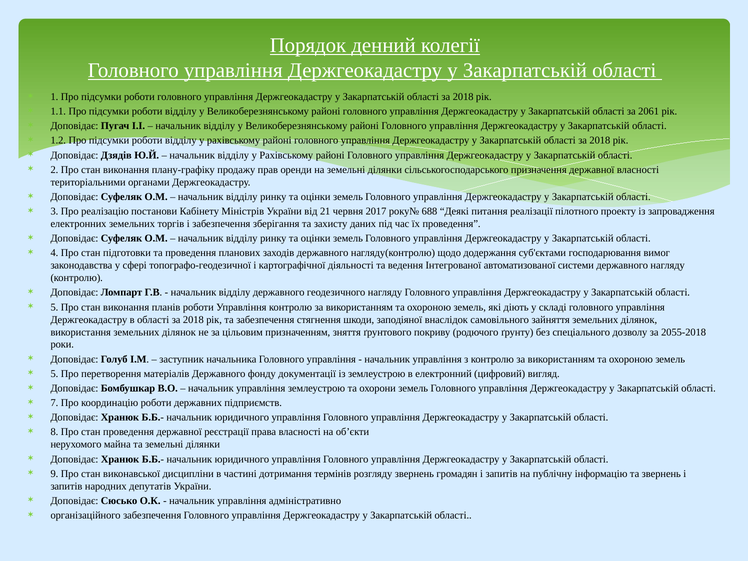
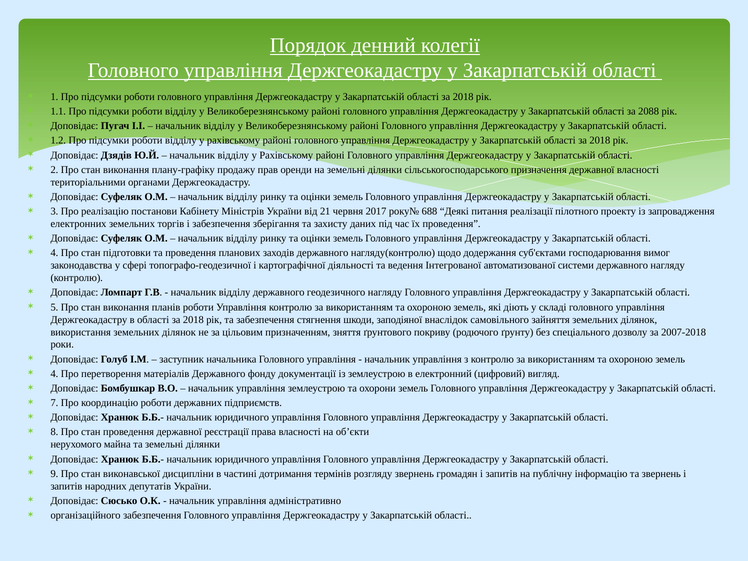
2061: 2061 -> 2088
2055-2018: 2055-2018 -> 2007-2018
5 at (54, 374): 5 -> 4
